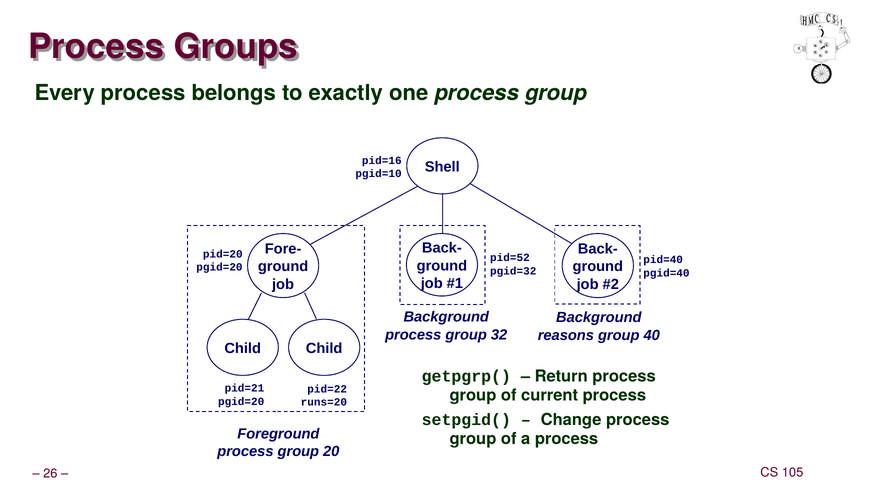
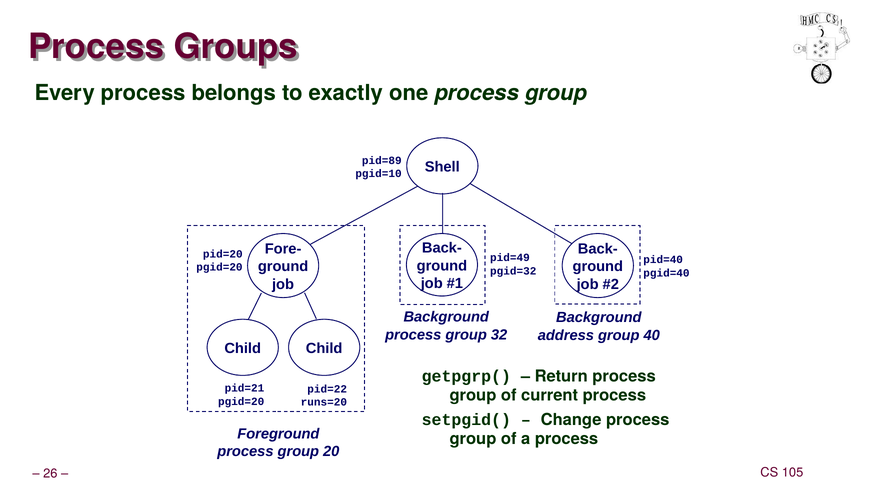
pid=16: pid=16 -> pid=89
pid=52: pid=52 -> pid=49
reasons: reasons -> address
